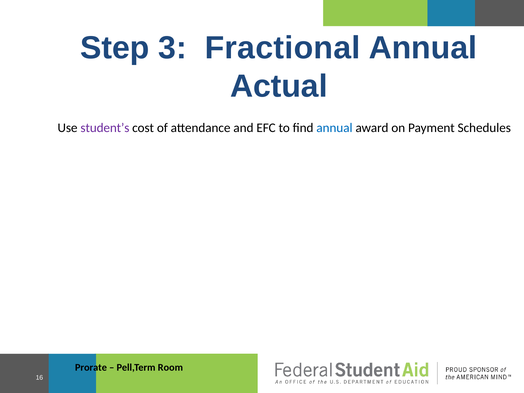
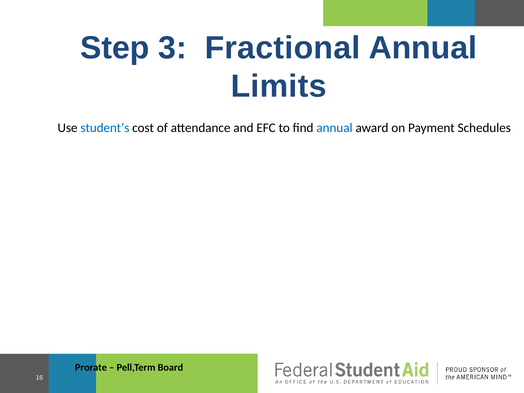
Actual: Actual -> Limits
student’s colour: purple -> blue
Room: Room -> Board
